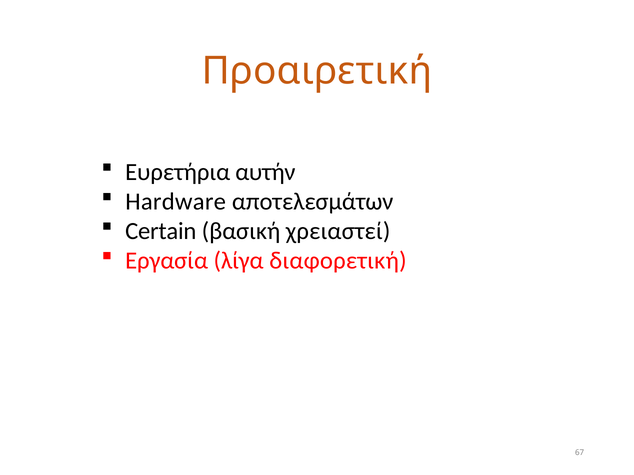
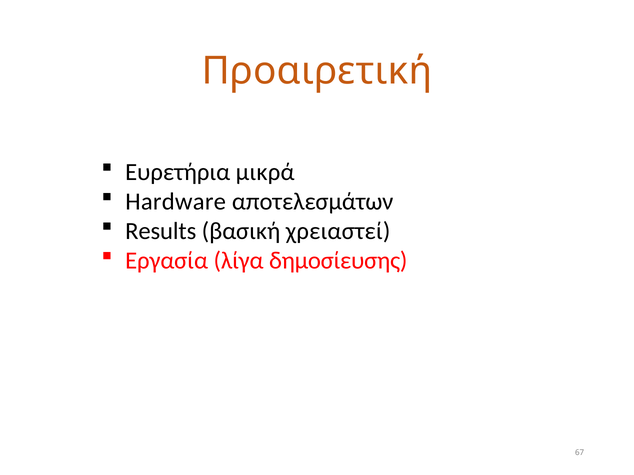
αυτήν: αυτήν -> μικρά
Certain: Certain -> Results
διαφορετική: διαφορετική -> δημοσίευσης
